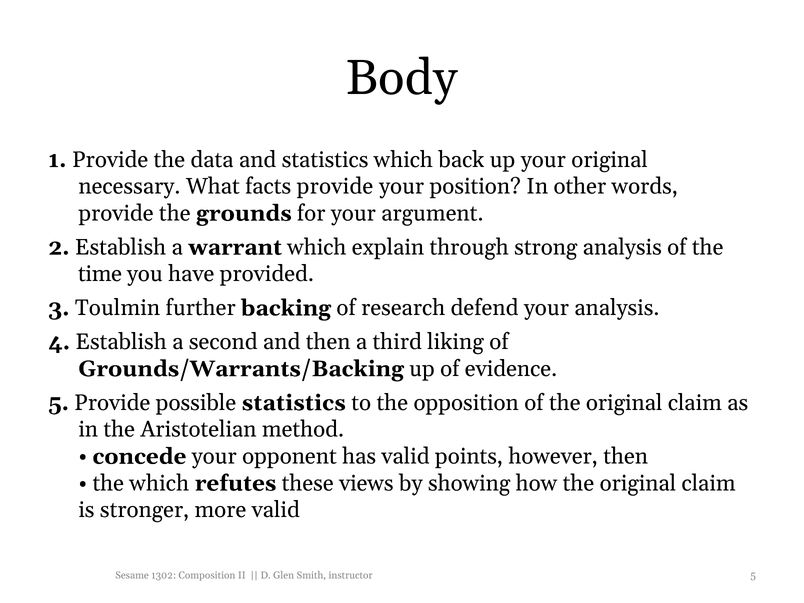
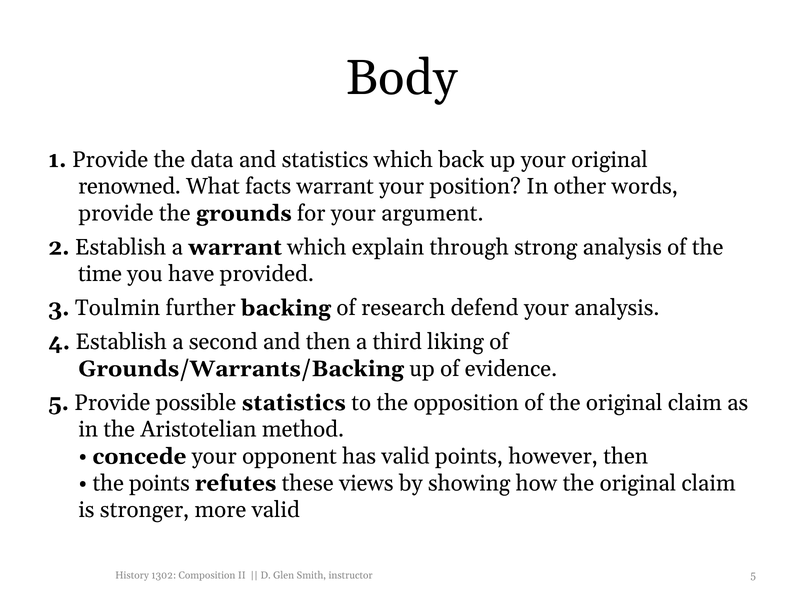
necessary: necessary -> renowned
facts provide: provide -> warrant
the which: which -> points
Sesame: Sesame -> History
